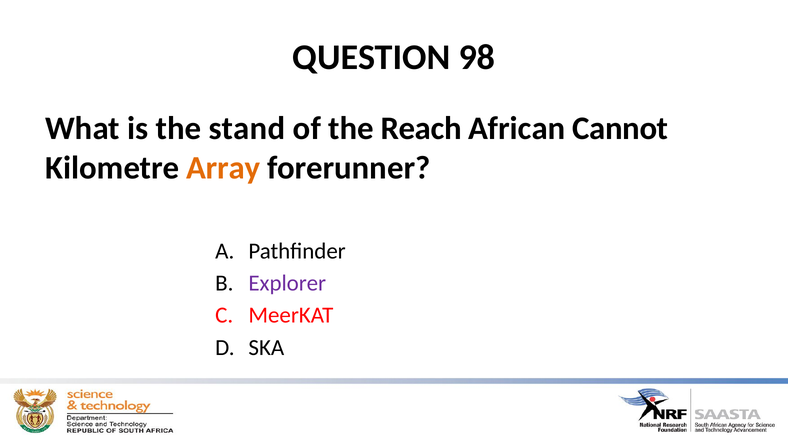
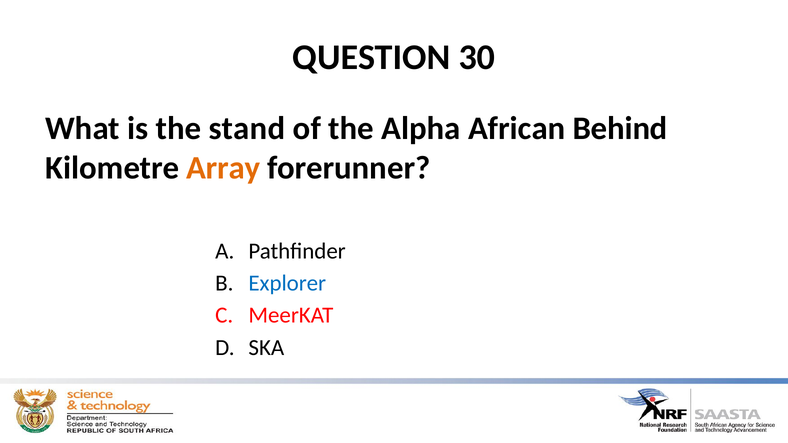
98: 98 -> 30
Reach: Reach -> Alpha
Cannot: Cannot -> Behind
Explorer colour: purple -> blue
